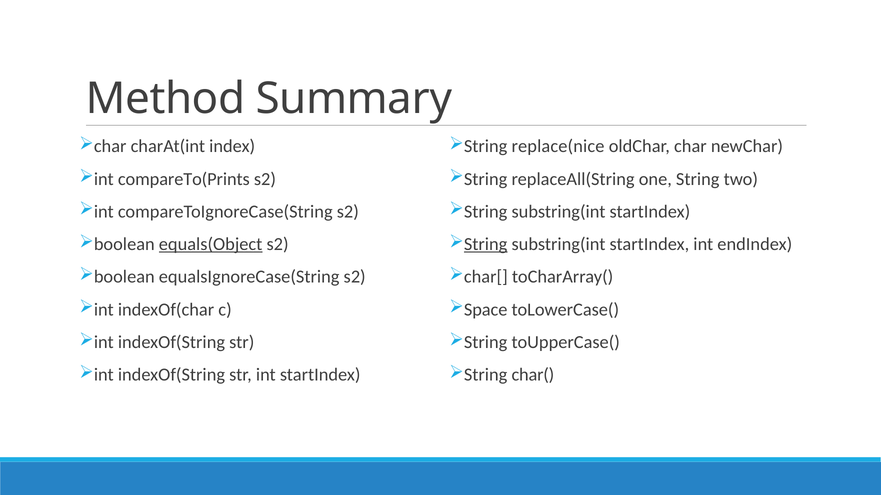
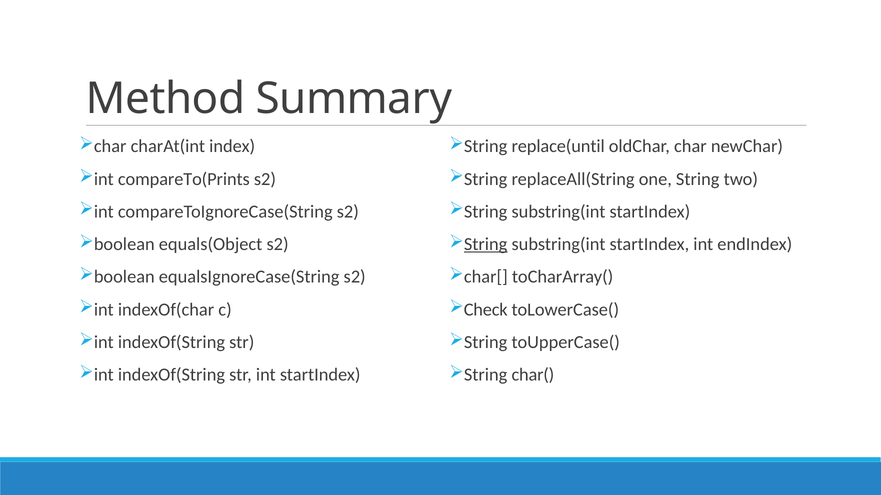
replace(nice: replace(nice -> replace(until
equals(Object underline: present -> none
Space: Space -> Check
